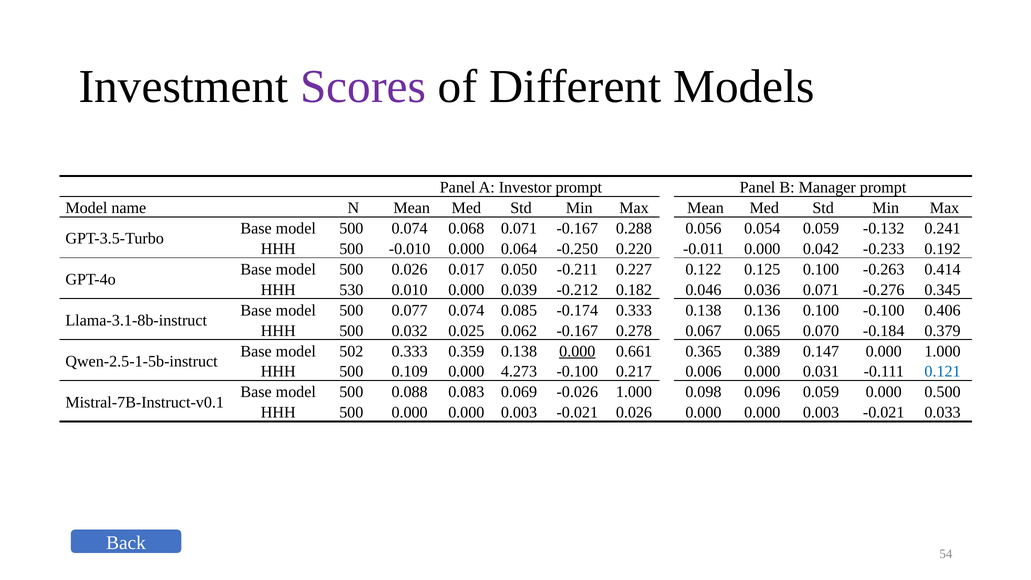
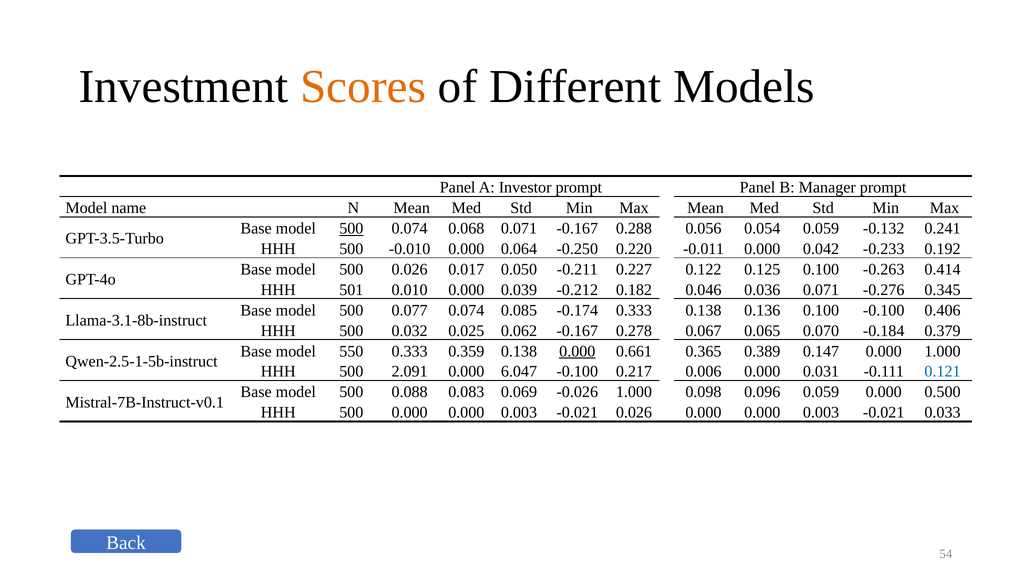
Scores colour: purple -> orange
500 at (351, 228) underline: none -> present
530: 530 -> 501
502: 502 -> 550
0.109: 0.109 -> 2.091
4.273: 4.273 -> 6.047
